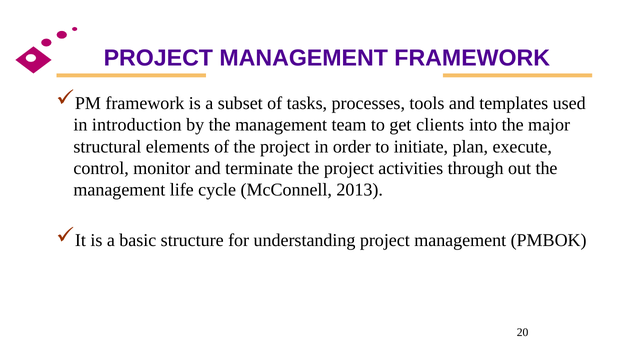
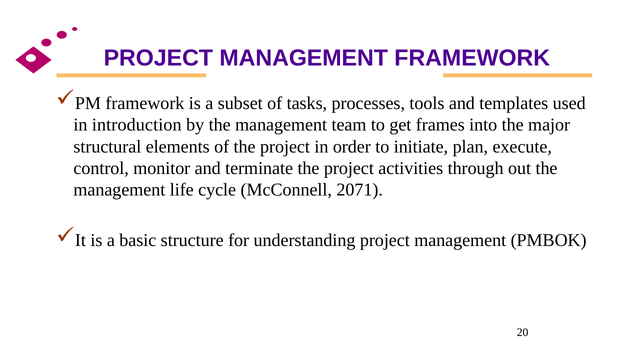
clients: clients -> frames
2013: 2013 -> 2071
